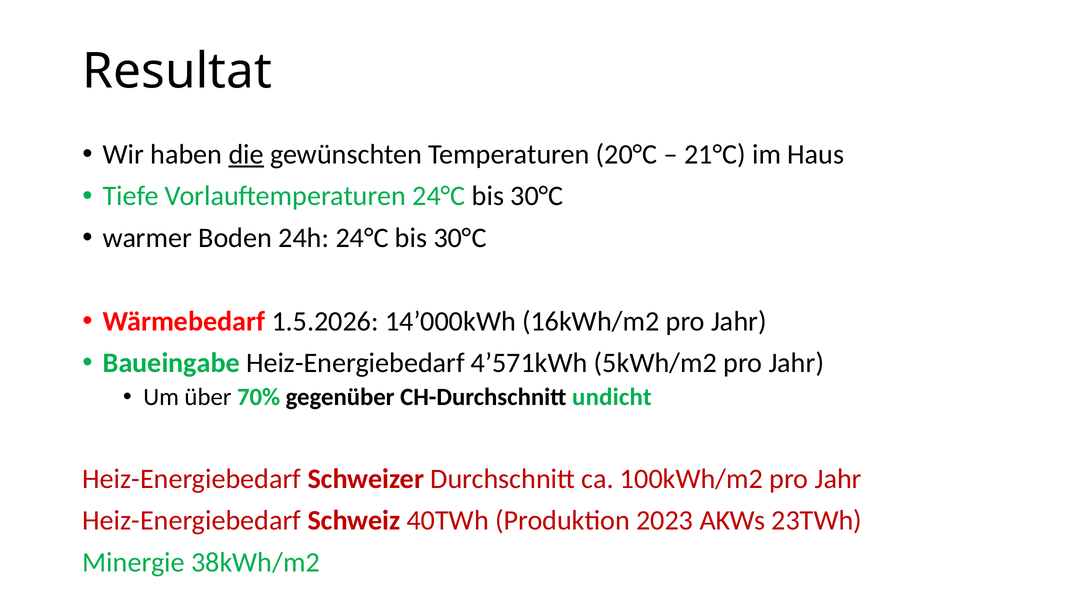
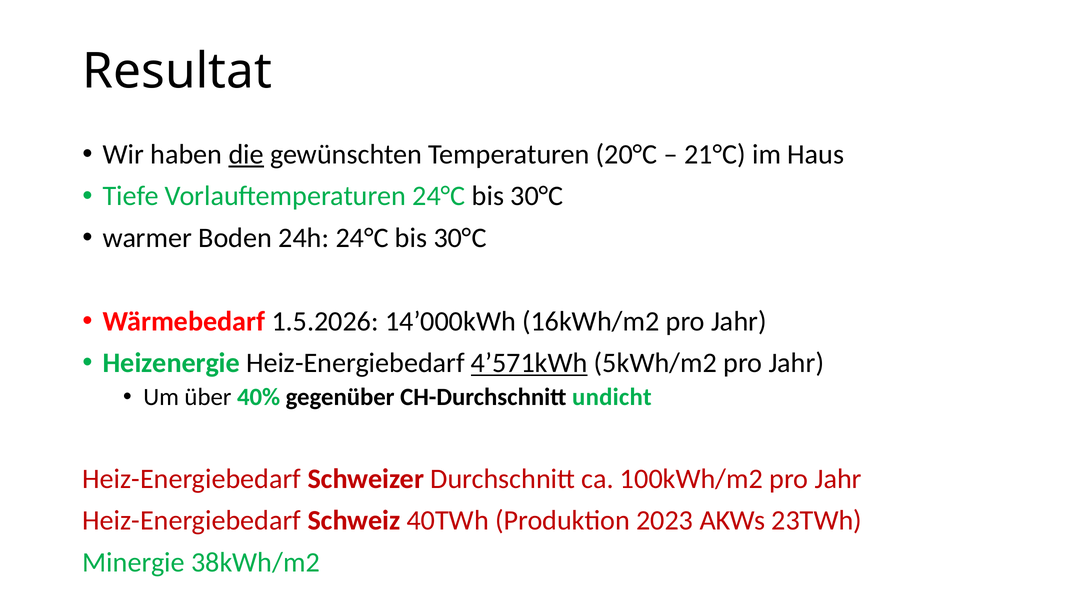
Baueingabe: Baueingabe -> Heizenergie
4’571kWh underline: none -> present
70%: 70% -> 40%
